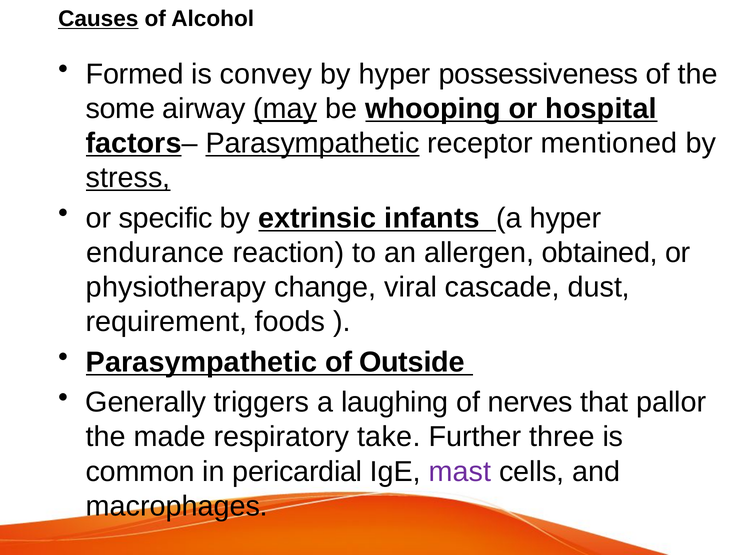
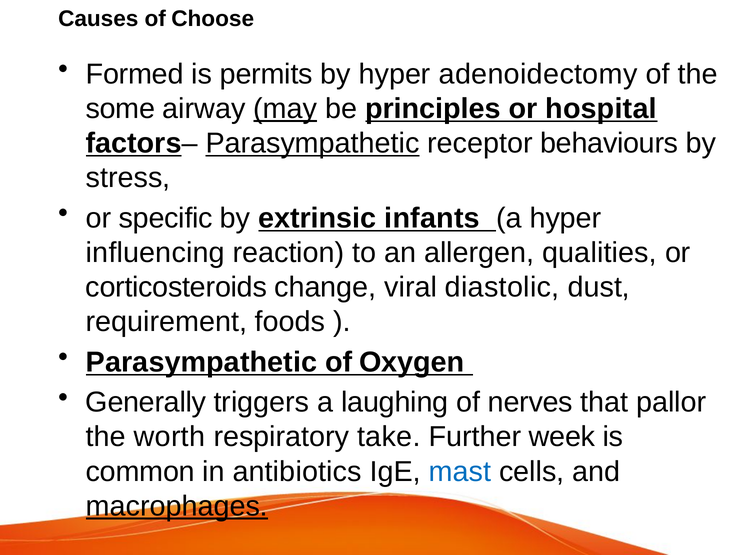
Causes underline: present -> none
Alcohol: Alcohol -> Choose
convey: convey -> permits
possessiveness: possessiveness -> adenoidectomy
whooping: whooping -> principles
mentioned: mentioned -> behaviours
stress underline: present -> none
endurance: endurance -> influencing
obtained: obtained -> qualities
physiotherapy: physiotherapy -> corticosteroids
cascade: cascade -> diastolic
Outside: Outside -> Oxygen
made: made -> worth
three: three -> week
pericardial: pericardial -> antibiotics
mast colour: purple -> blue
macrophages underline: none -> present
